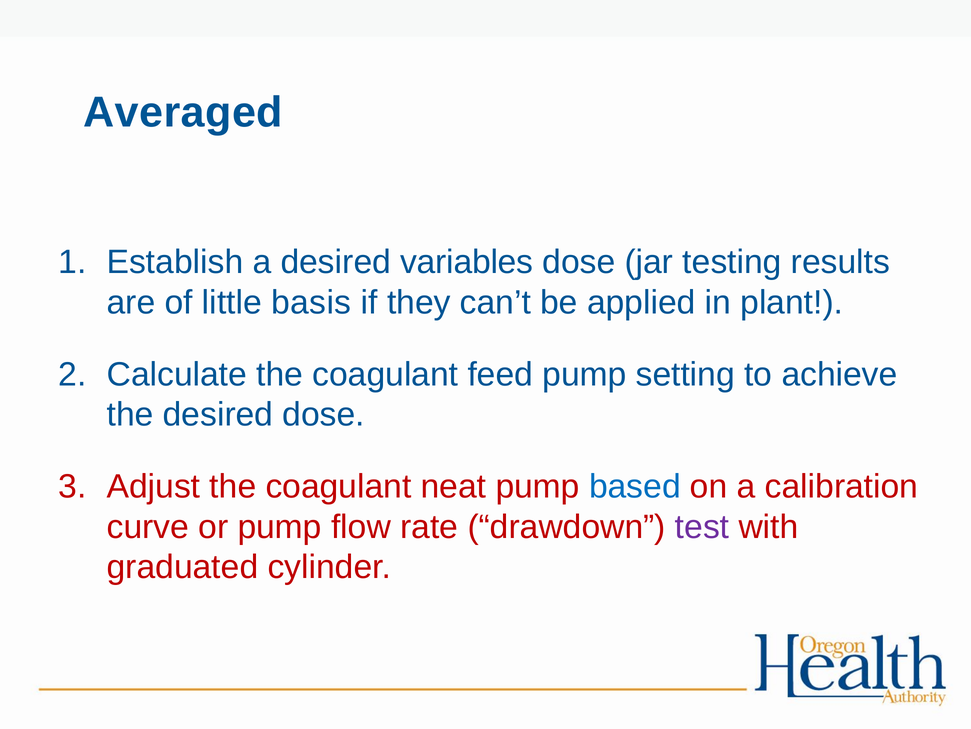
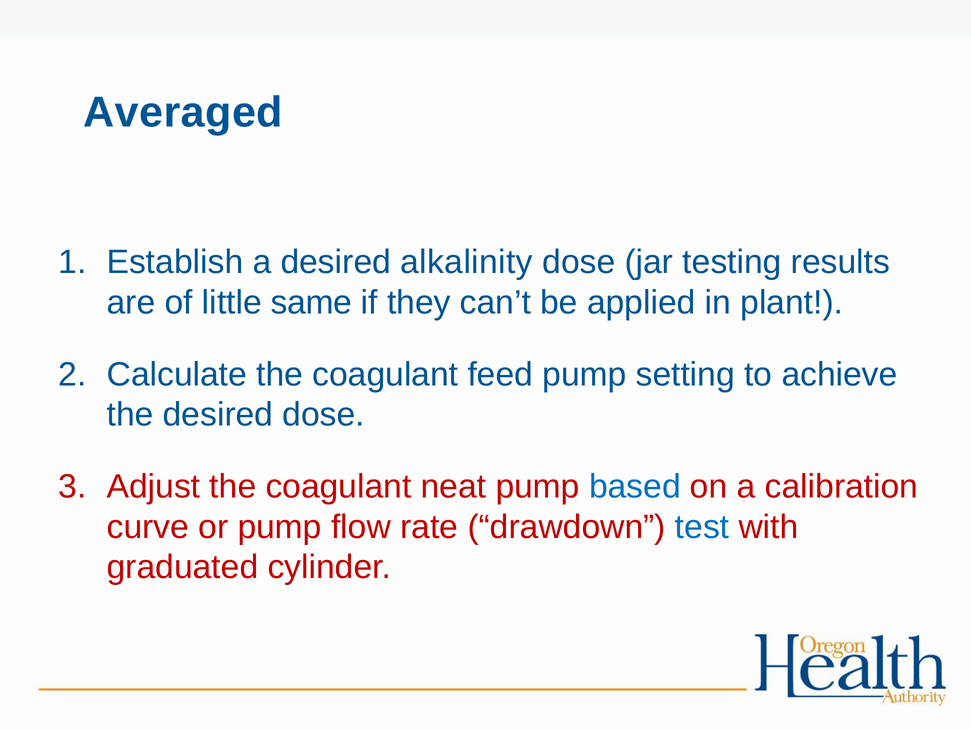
variables: variables -> alkalinity
basis: basis -> same
test colour: purple -> blue
